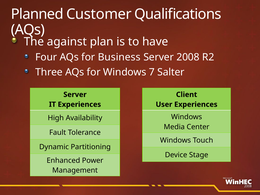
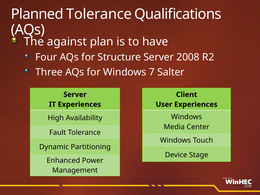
Planned Customer: Customer -> Tolerance
Business: Business -> Structure
